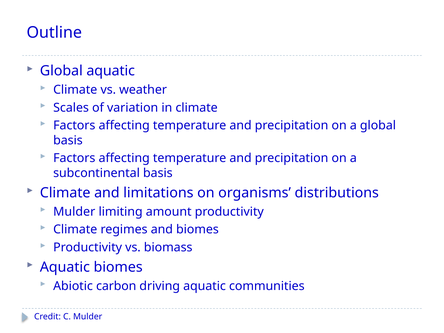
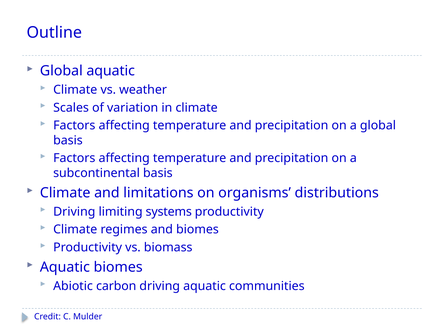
Mulder at (74, 212): Mulder -> Driving
amount: amount -> systems
